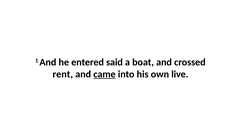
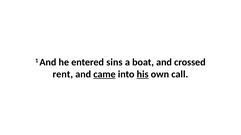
said: said -> sins
his underline: none -> present
live: live -> call
